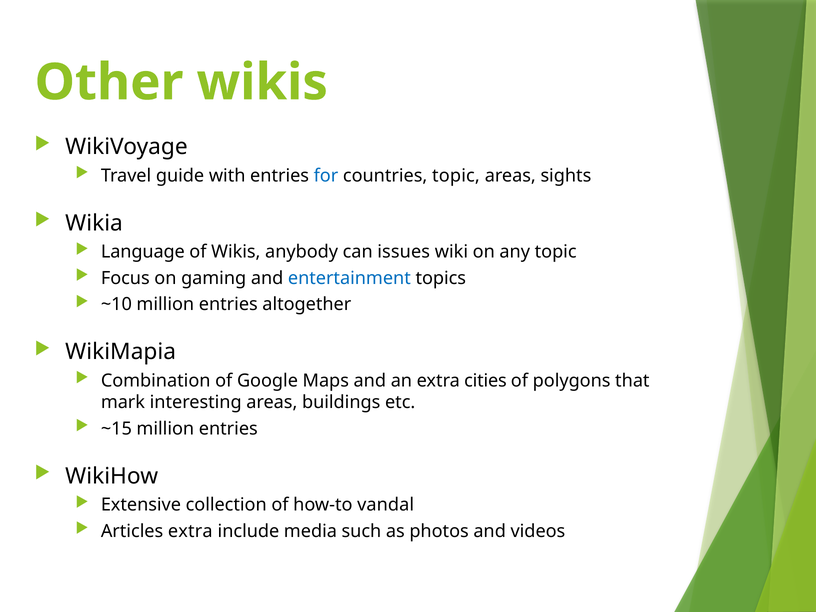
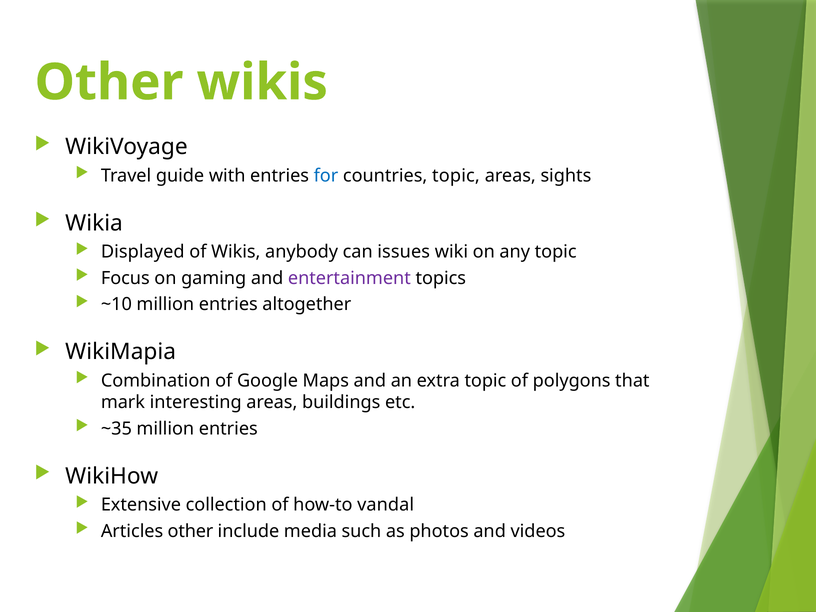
Language: Language -> Displayed
entertainment colour: blue -> purple
extra cities: cities -> topic
~15: ~15 -> ~35
Articles extra: extra -> other
